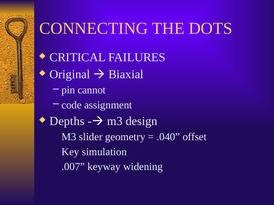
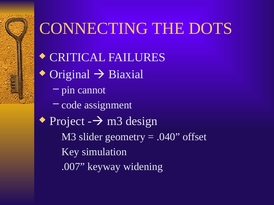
Depths: Depths -> Project
